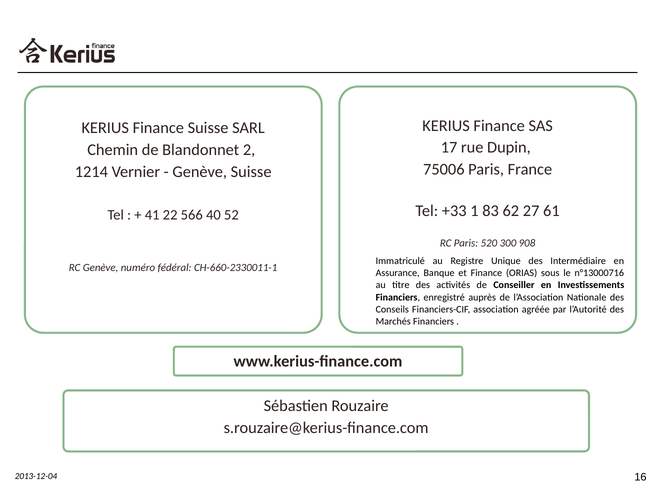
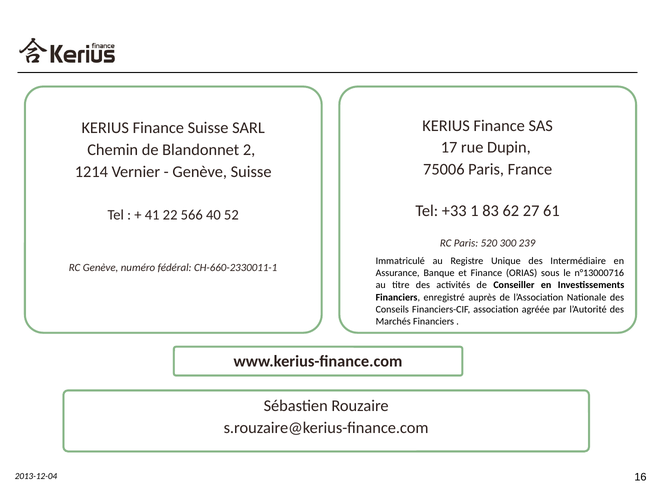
908: 908 -> 239
